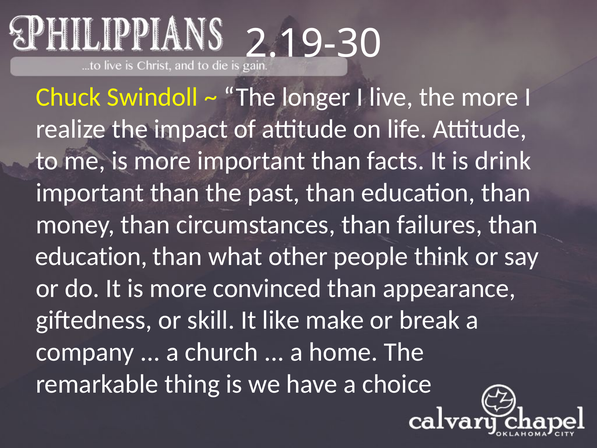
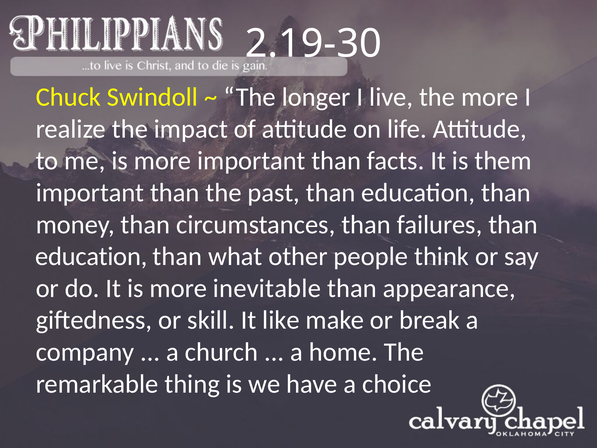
drink: drink -> them
convinced: convinced -> inevitable
